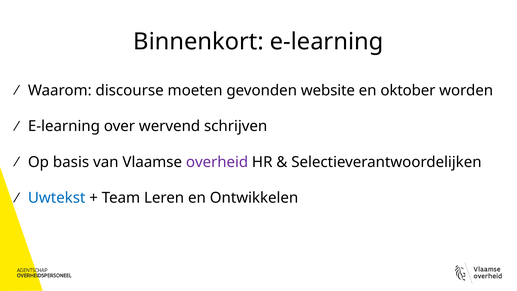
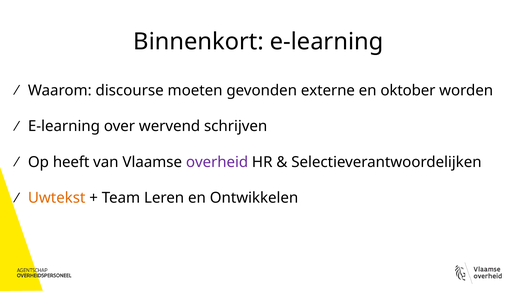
website: website -> externe
basis: basis -> heeft
Uwtekst colour: blue -> orange
